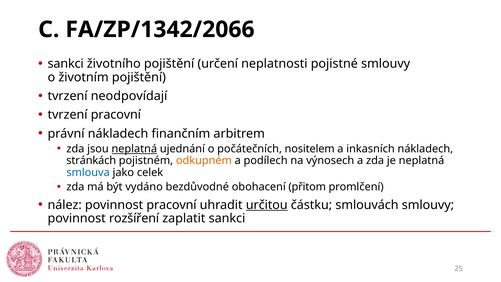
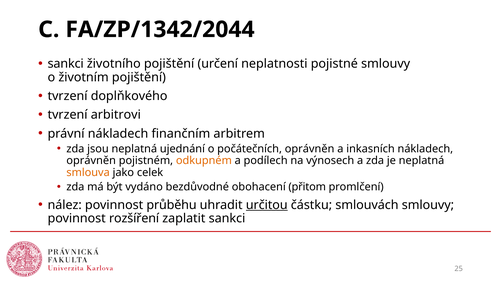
FA/ZP/1342/2066: FA/ZP/1342/2066 -> FA/ZP/1342/2044
neodpovídají: neodpovídají -> doplňkového
tvrzení pracovní: pracovní -> arbitrovi
neplatná at (134, 149) underline: present -> none
počátečních nositelem: nositelem -> oprávněn
stránkách at (91, 161): stránkách -> oprávněn
smlouva colour: blue -> orange
povinnost pracovní: pracovní -> průběhu
